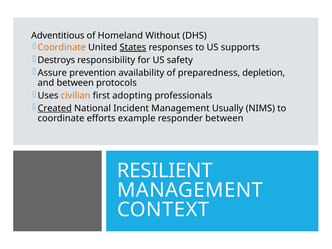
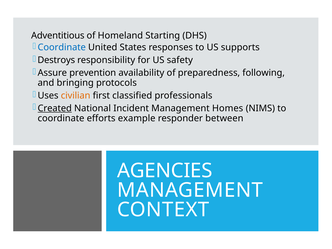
Without: Without -> Starting
Coordinate at (62, 47) colour: orange -> blue
States underline: present -> none
depletion: depletion -> following
and between: between -> bringing
adopting: adopting -> classified
Usually: Usually -> Homes
RESILIENT: RESILIENT -> AGENCIES
